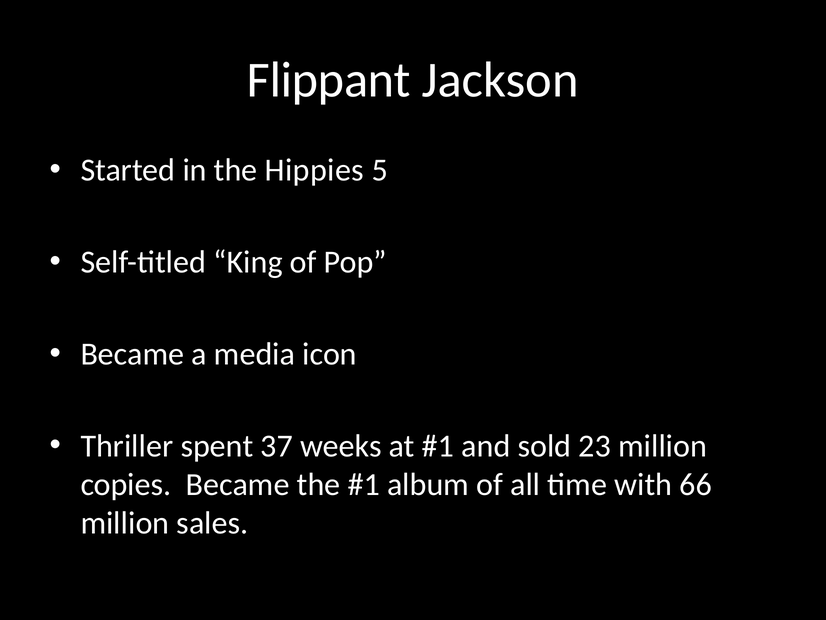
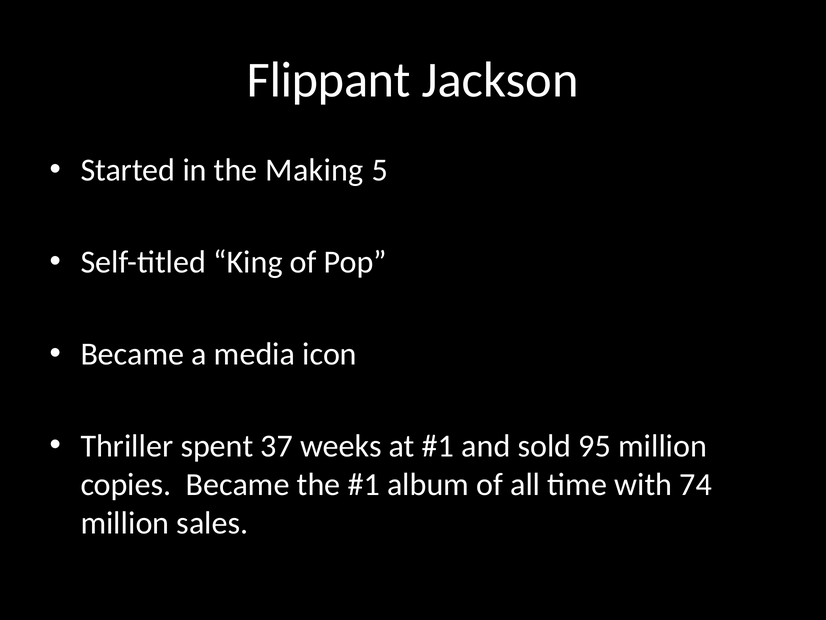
Hippies: Hippies -> Making
23: 23 -> 95
66: 66 -> 74
